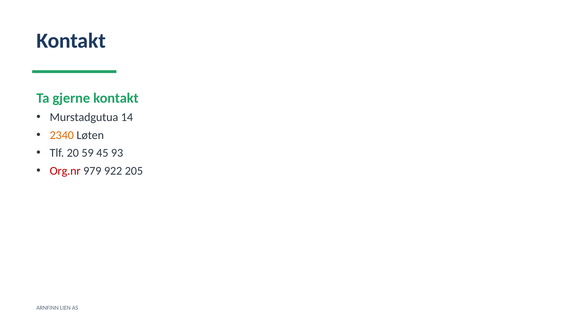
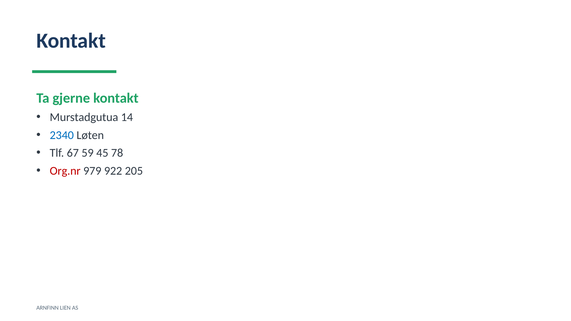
2340 colour: orange -> blue
20: 20 -> 67
93: 93 -> 78
